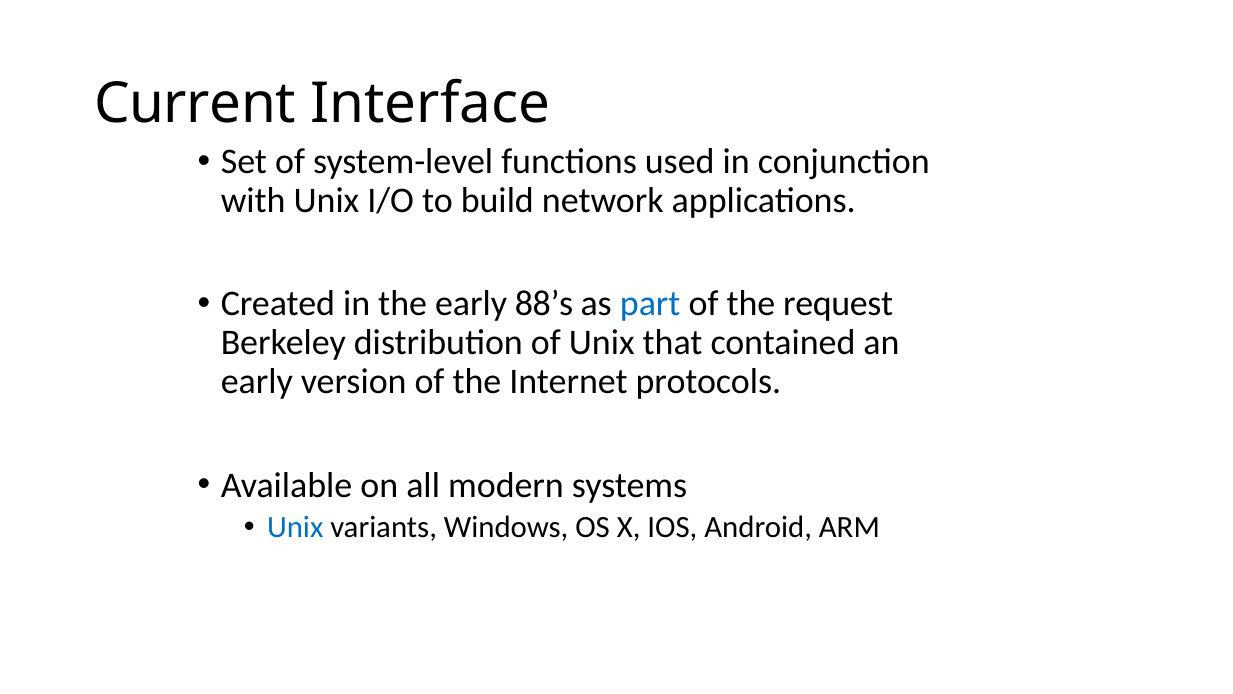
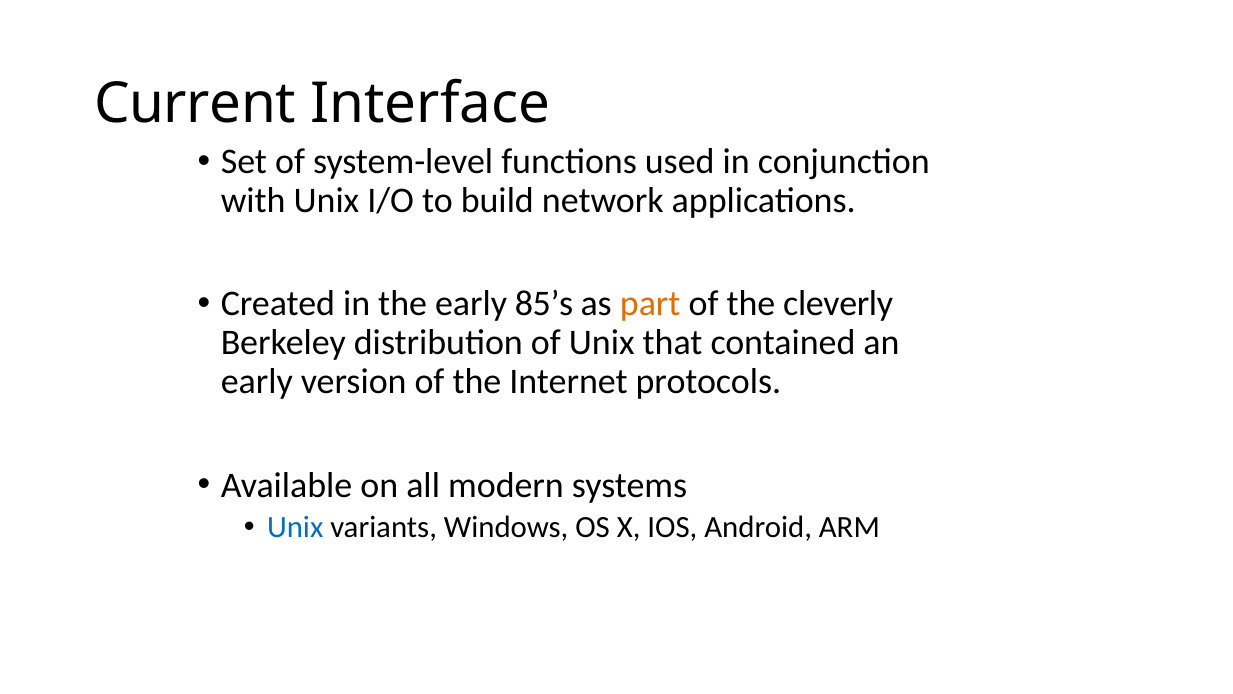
88’s: 88’s -> 85’s
part colour: blue -> orange
request: request -> cleverly
